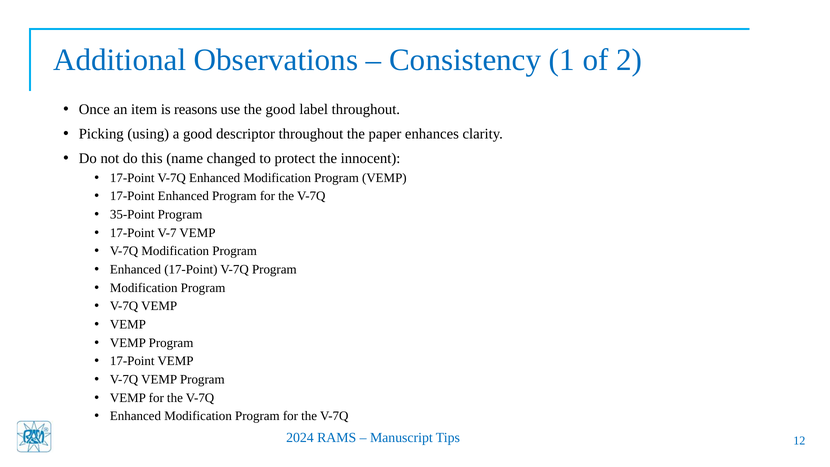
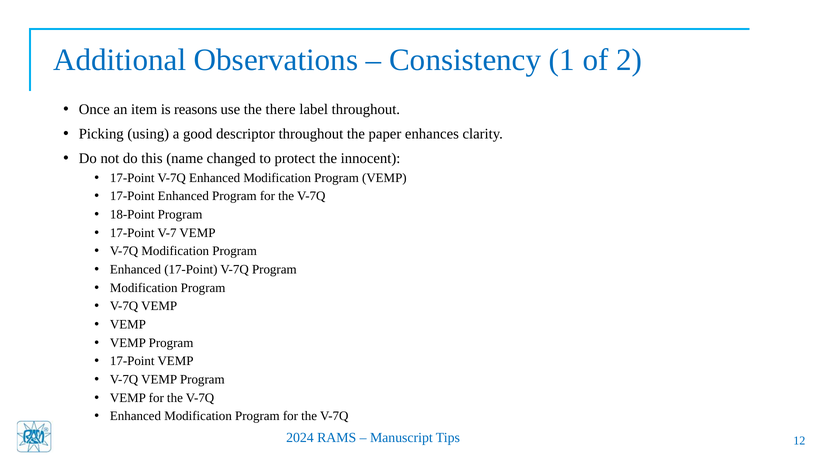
the good: good -> there
35-Point: 35-Point -> 18-Point
